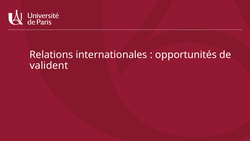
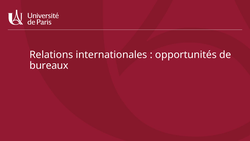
valident: valident -> bureaux
